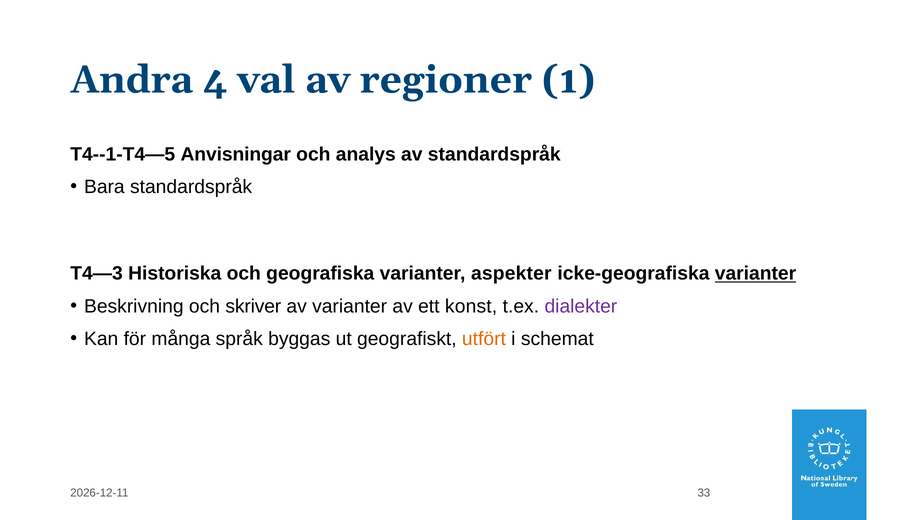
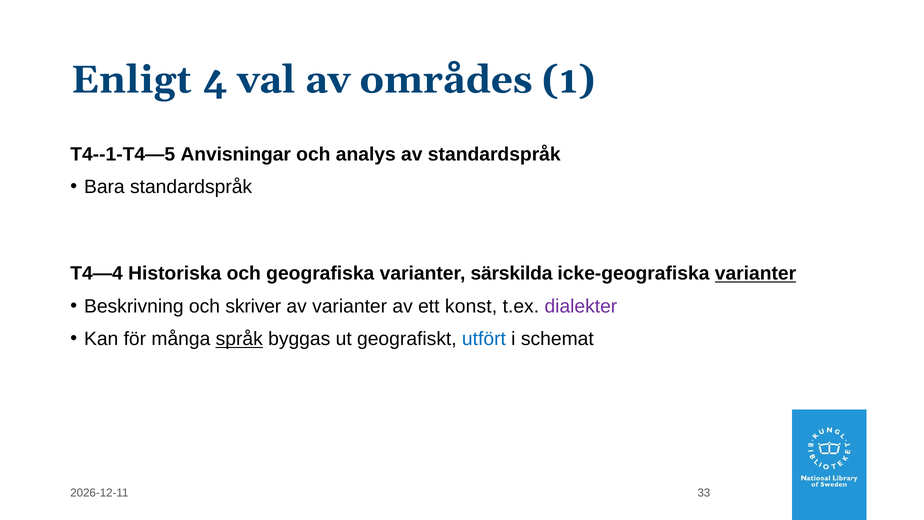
Andra: Andra -> Enligt
regioner: regioner -> områdes
T4—3: T4—3 -> T4—4
aspekter: aspekter -> särskilda
språk underline: none -> present
utfört colour: orange -> blue
